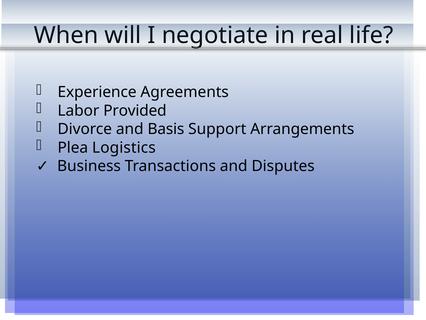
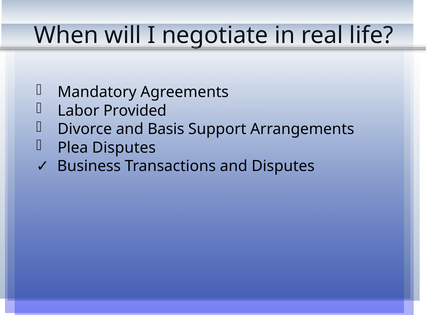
Experience: Experience -> Mandatory
Plea Logistics: Logistics -> Disputes
